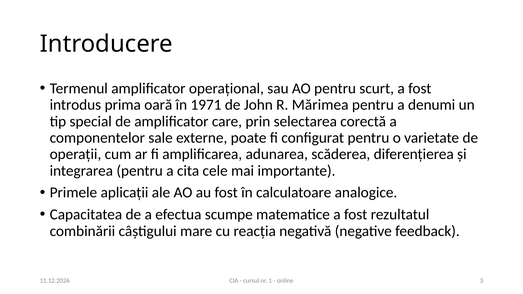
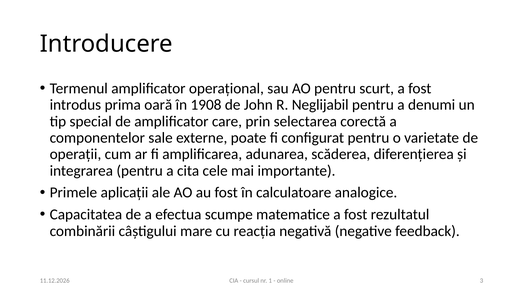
1971: 1971 -> 1908
Mărimea: Mărimea -> Neglijabil
